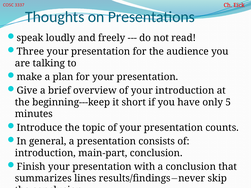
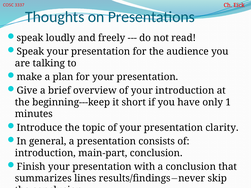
Three at (30, 52): Three -> Speak
5: 5 -> 1
counts: counts -> clarity
